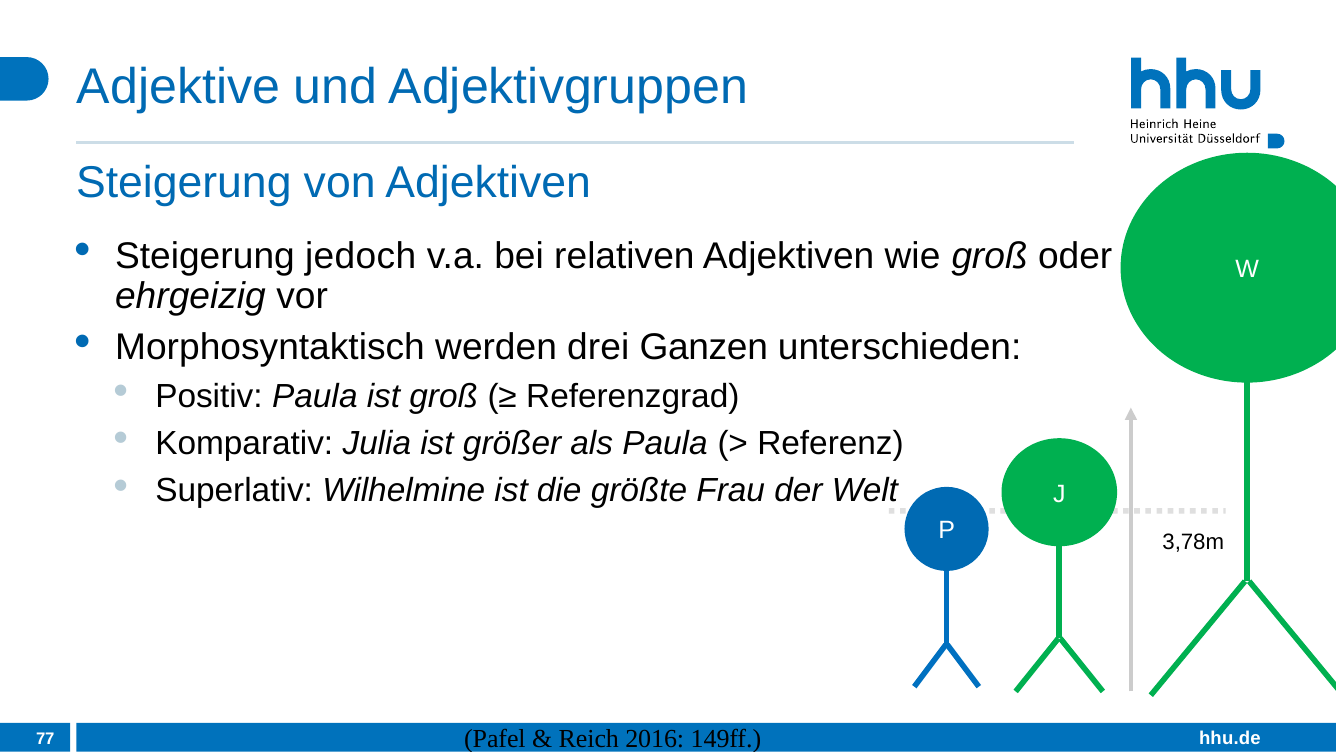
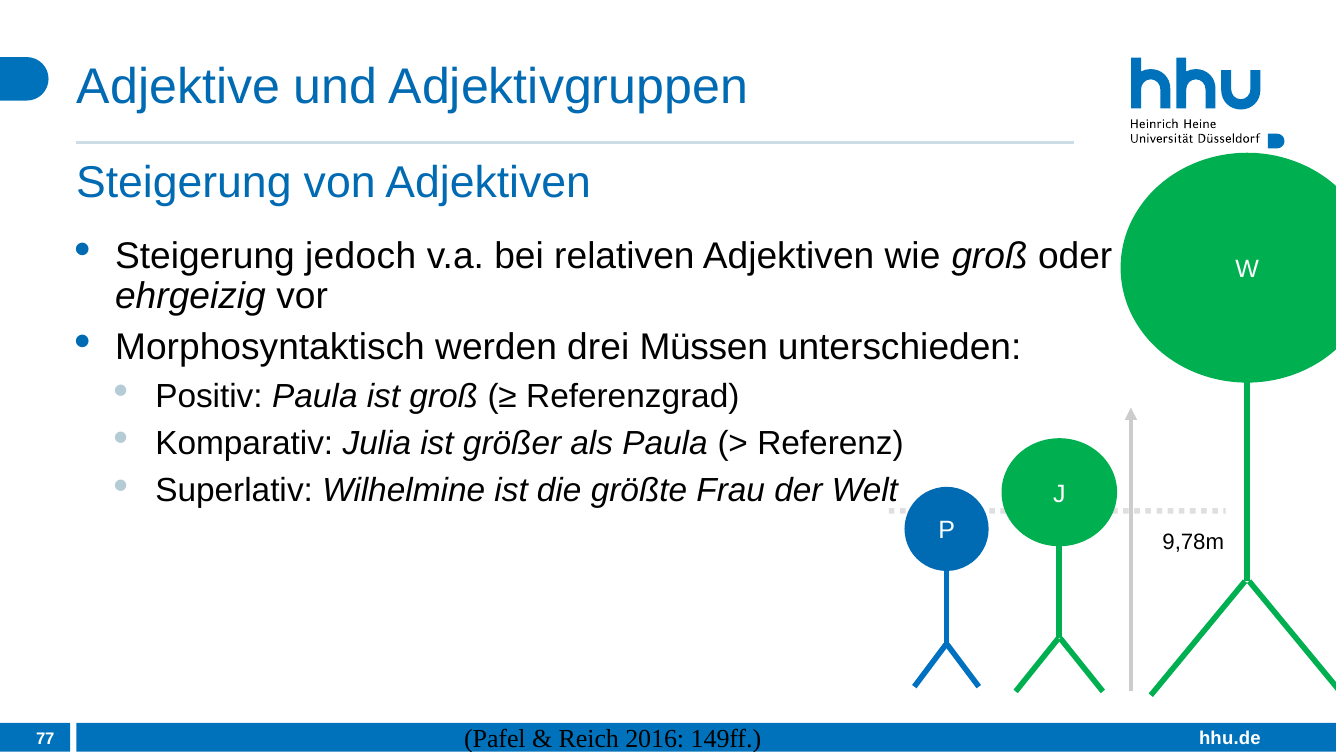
Ganzen: Ganzen -> Müssen
3,78m: 3,78m -> 9,78m
